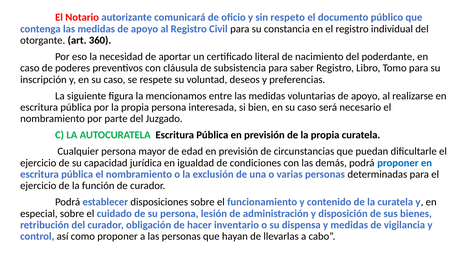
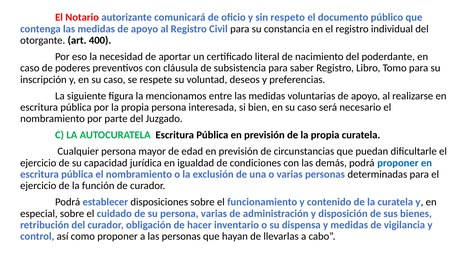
360: 360 -> 400
persona lesión: lesión -> varias
